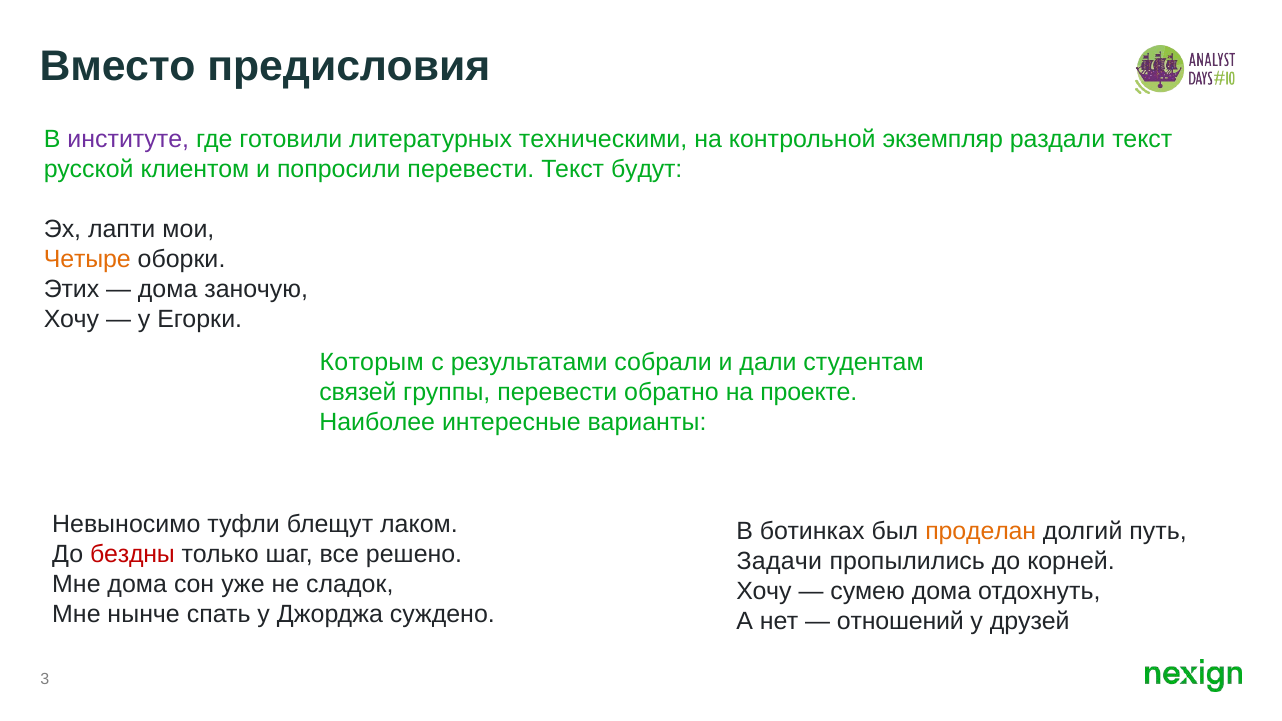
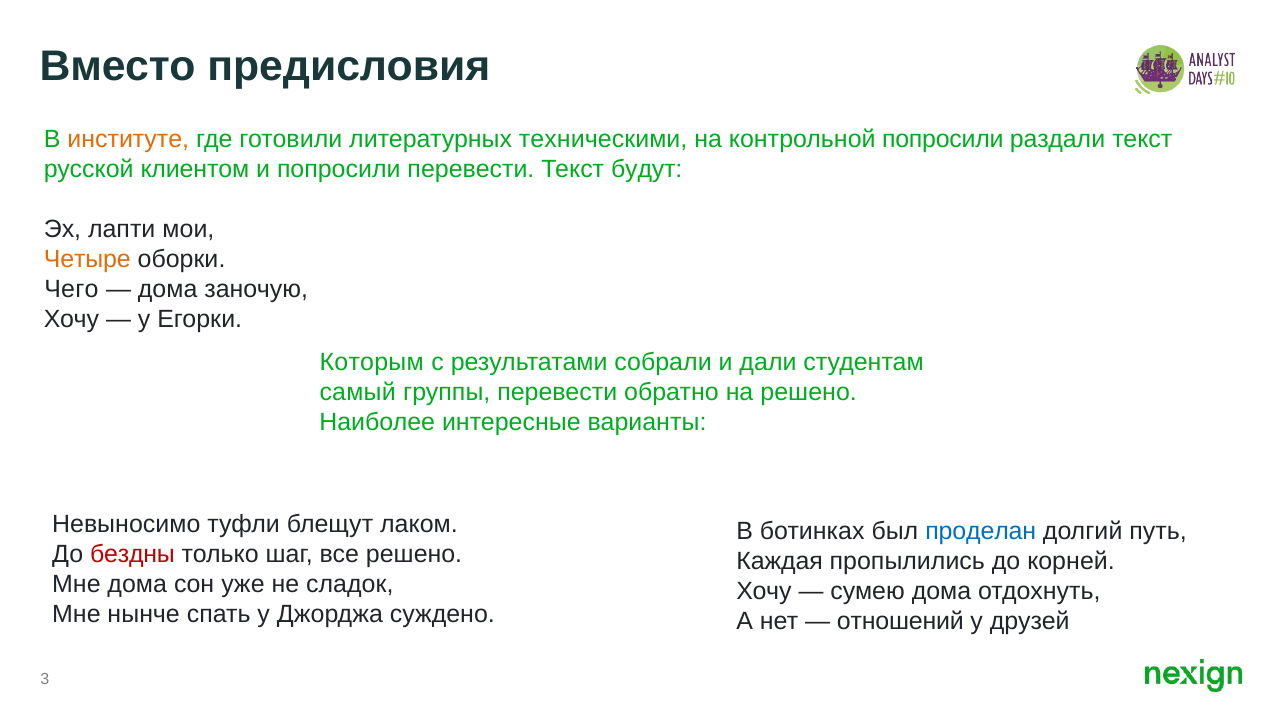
институте colour: purple -> orange
контрольной экземпляр: экземпляр -> попросили
Этих: Этих -> Чего
связей: связей -> самый
на проекте: проекте -> решено
проделан colour: orange -> blue
Задачи: Задачи -> Каждая
